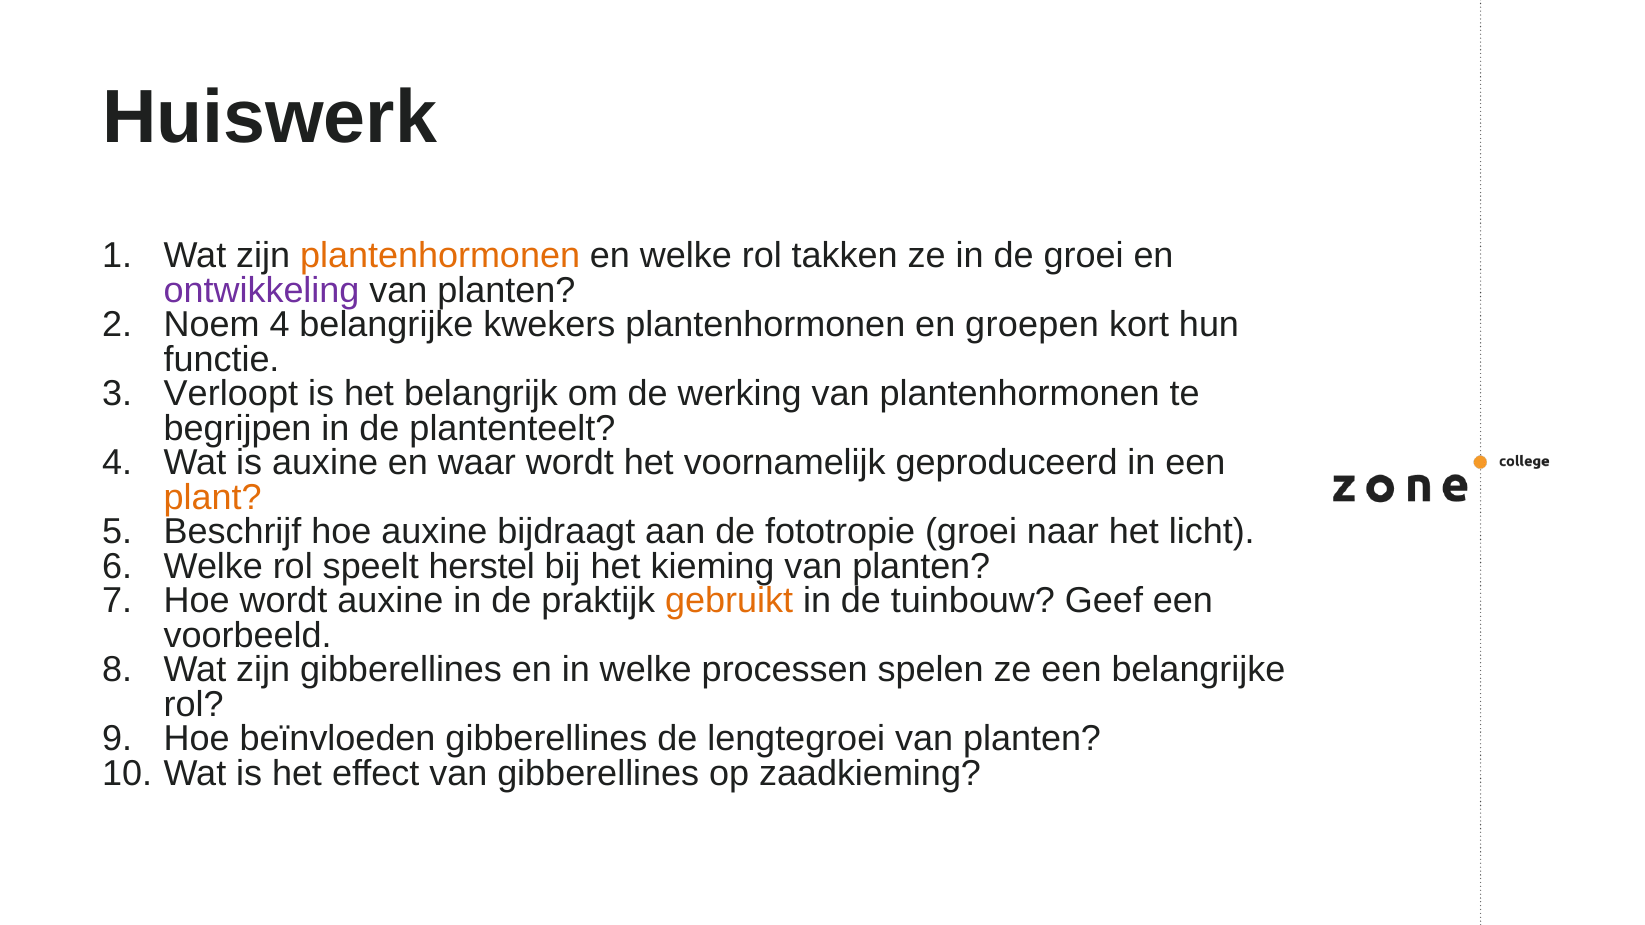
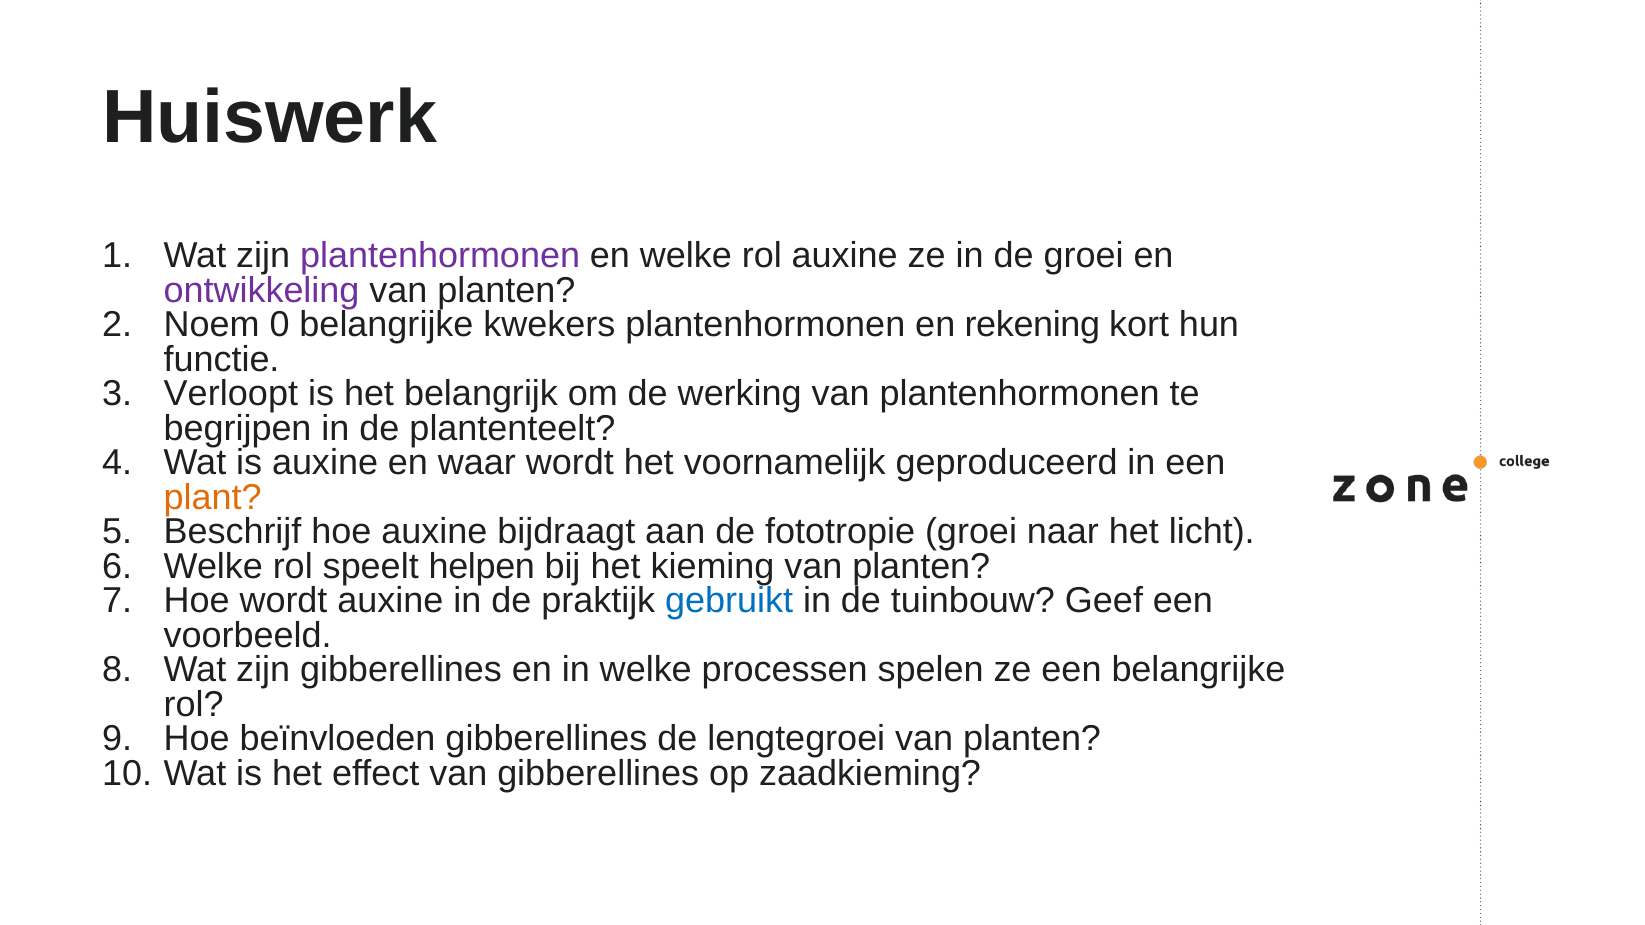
plantenhormonen at (440, 256) colour: orange -> purple
rol takken: takken -> auxine
Noem 4: 4 -> 0
groepen: groepen -> rekening
herstel: herstel -> helpen
gebruikt colour: orange -> blue
